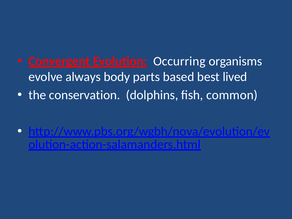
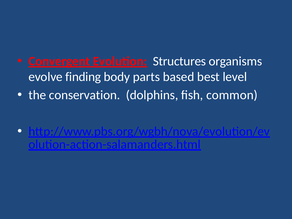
Occurring: Occurring -> Structures
always: always -> finding
lived: lived -> level
